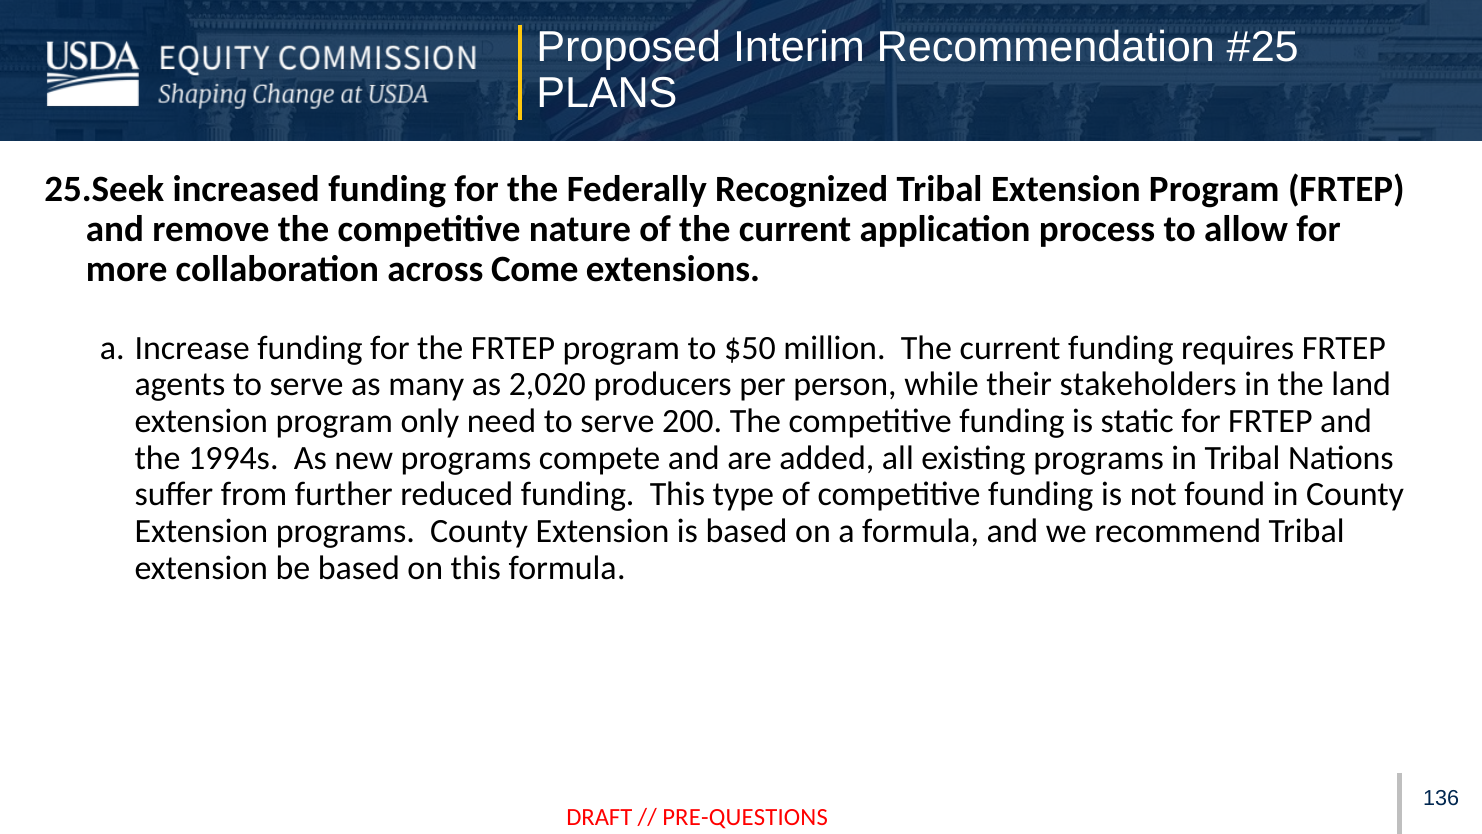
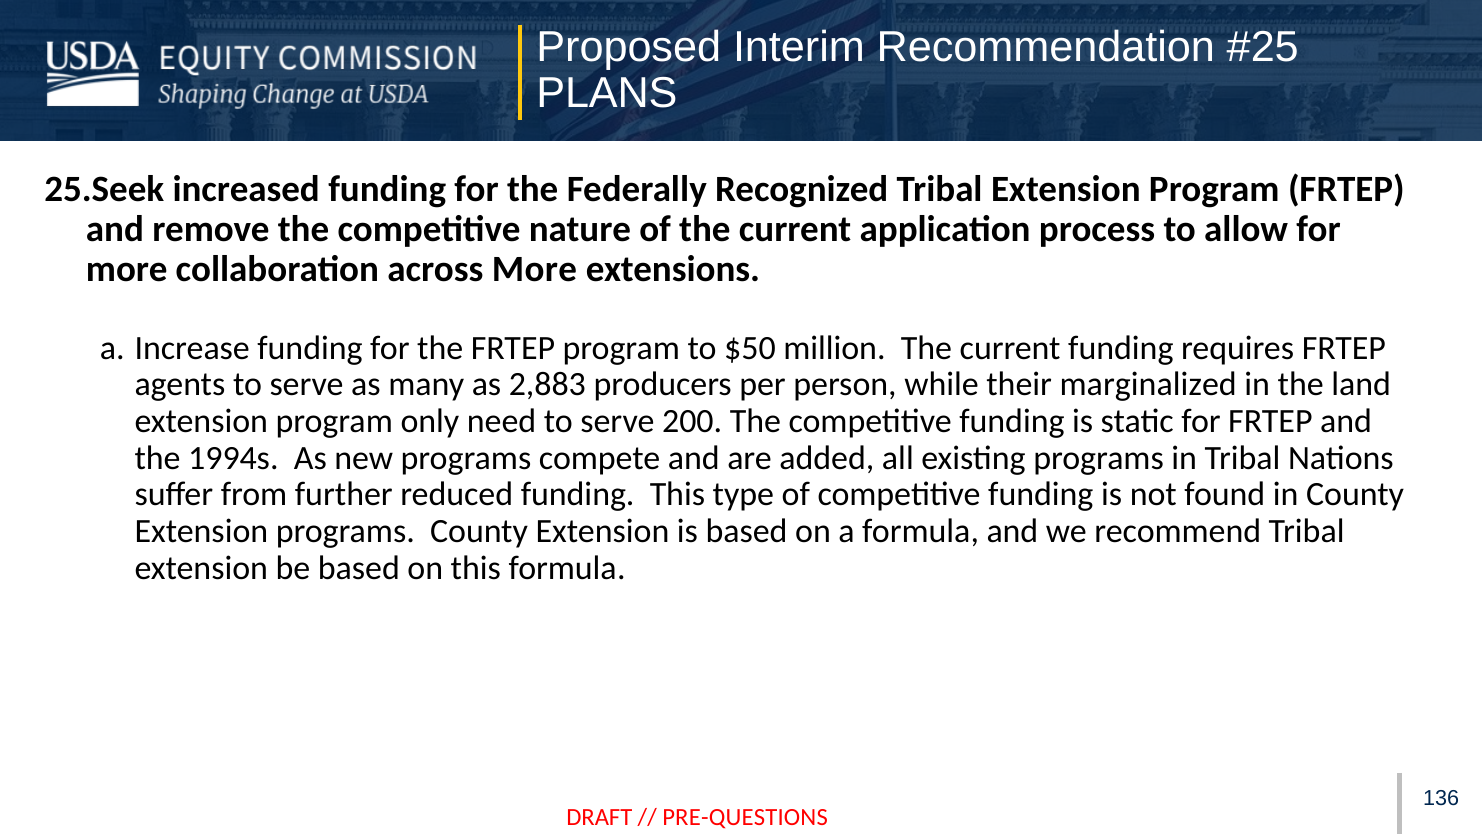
across Come: Come -> More
2,020: 2,020 -> 2,883
stakeholders: stakeholders -> marginalized
